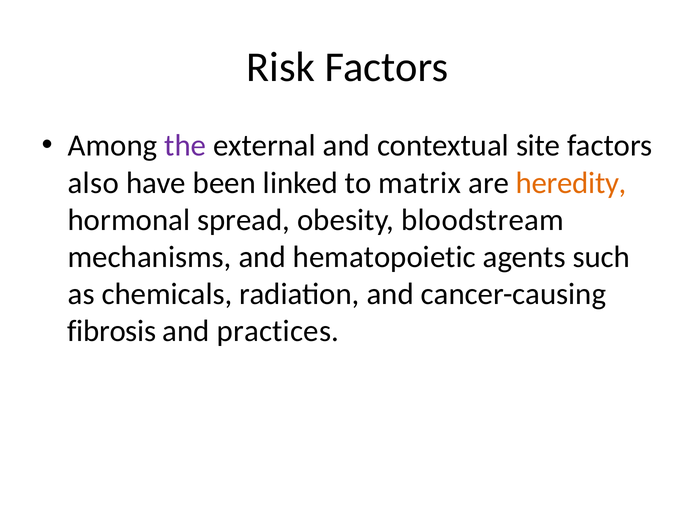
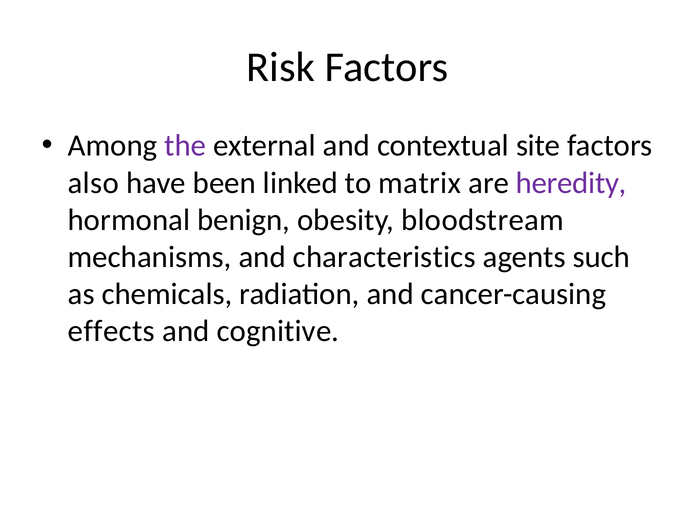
heredity colour: orange -> purple
spread: spread -> benign
hematopoietic: hematopoietic -> characteristics
fibrosis: fibrosis -> effects
practices: practices -> cognitive
